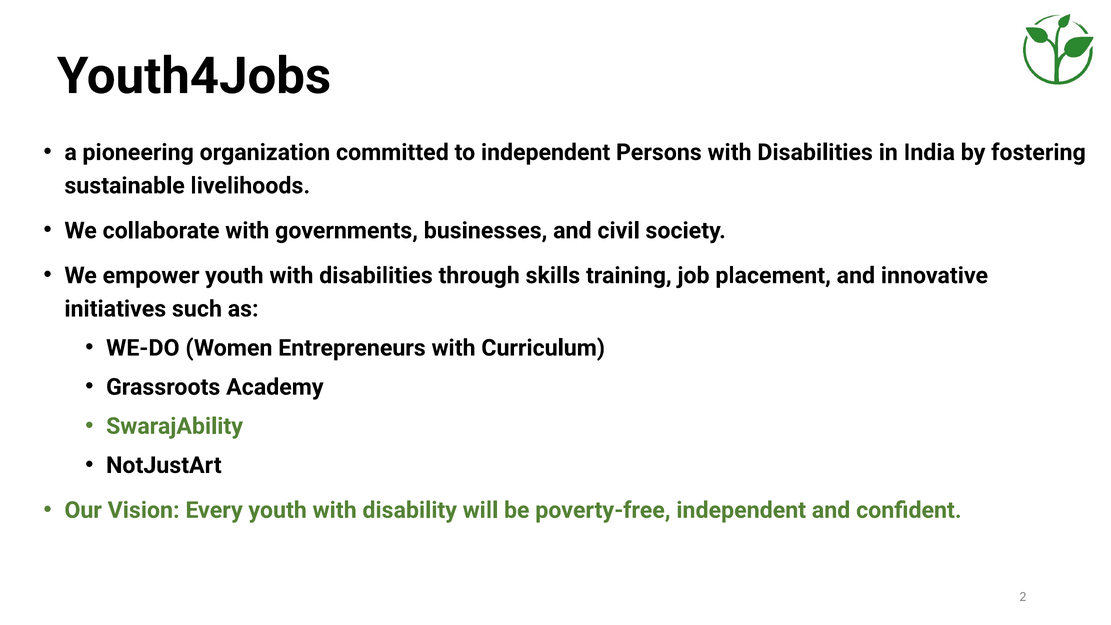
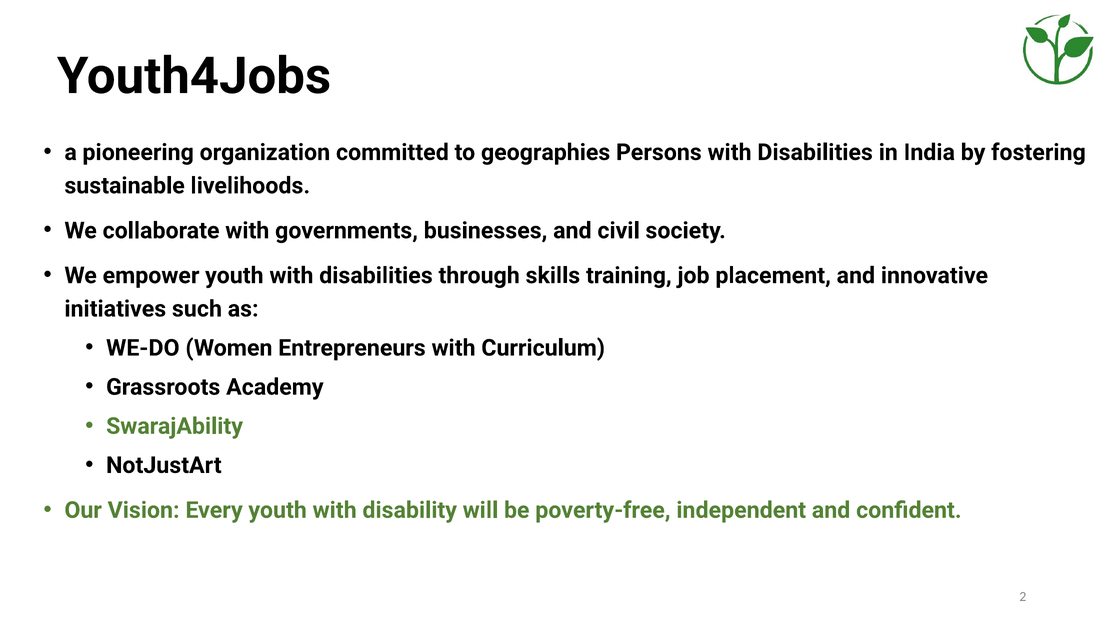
to independent: independent -> geographies
